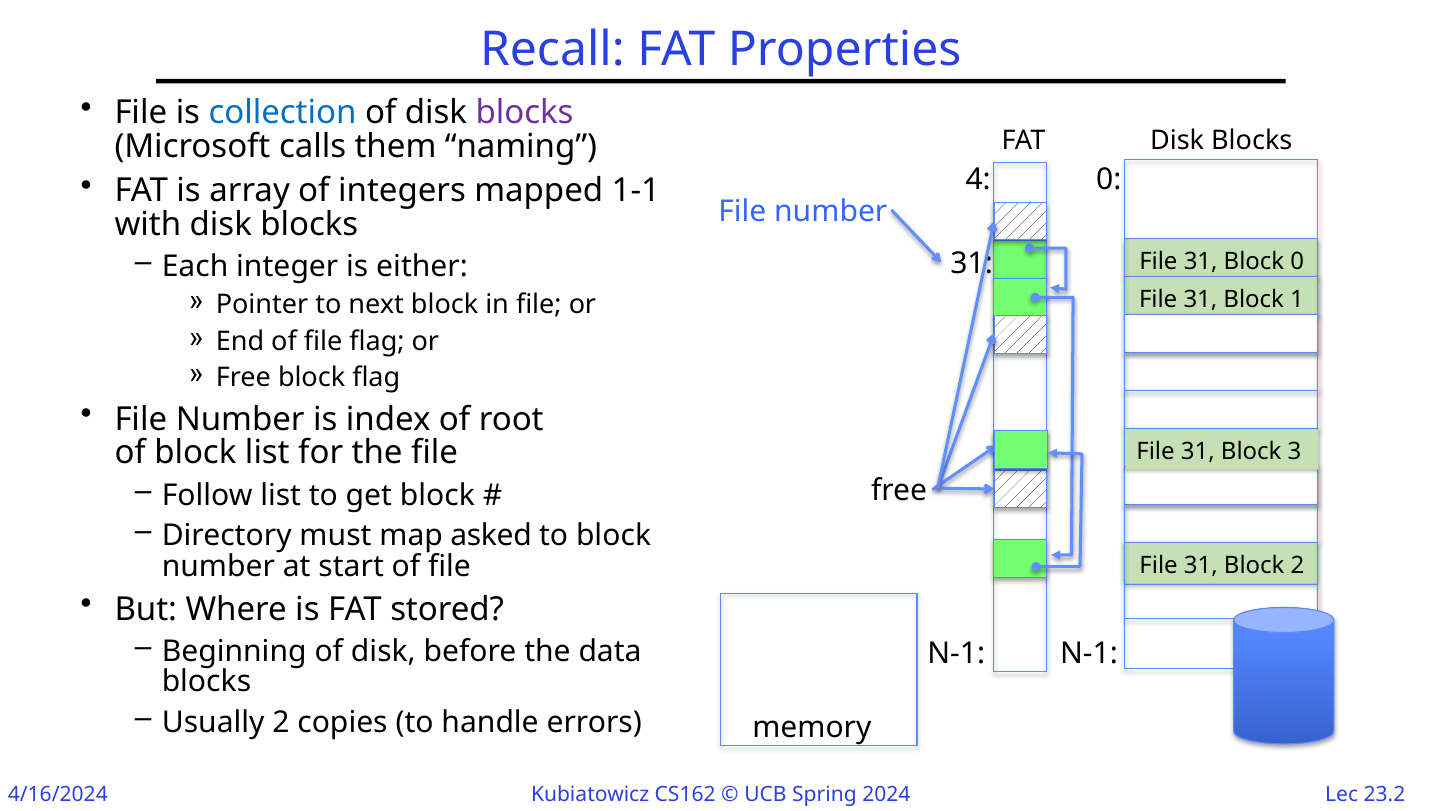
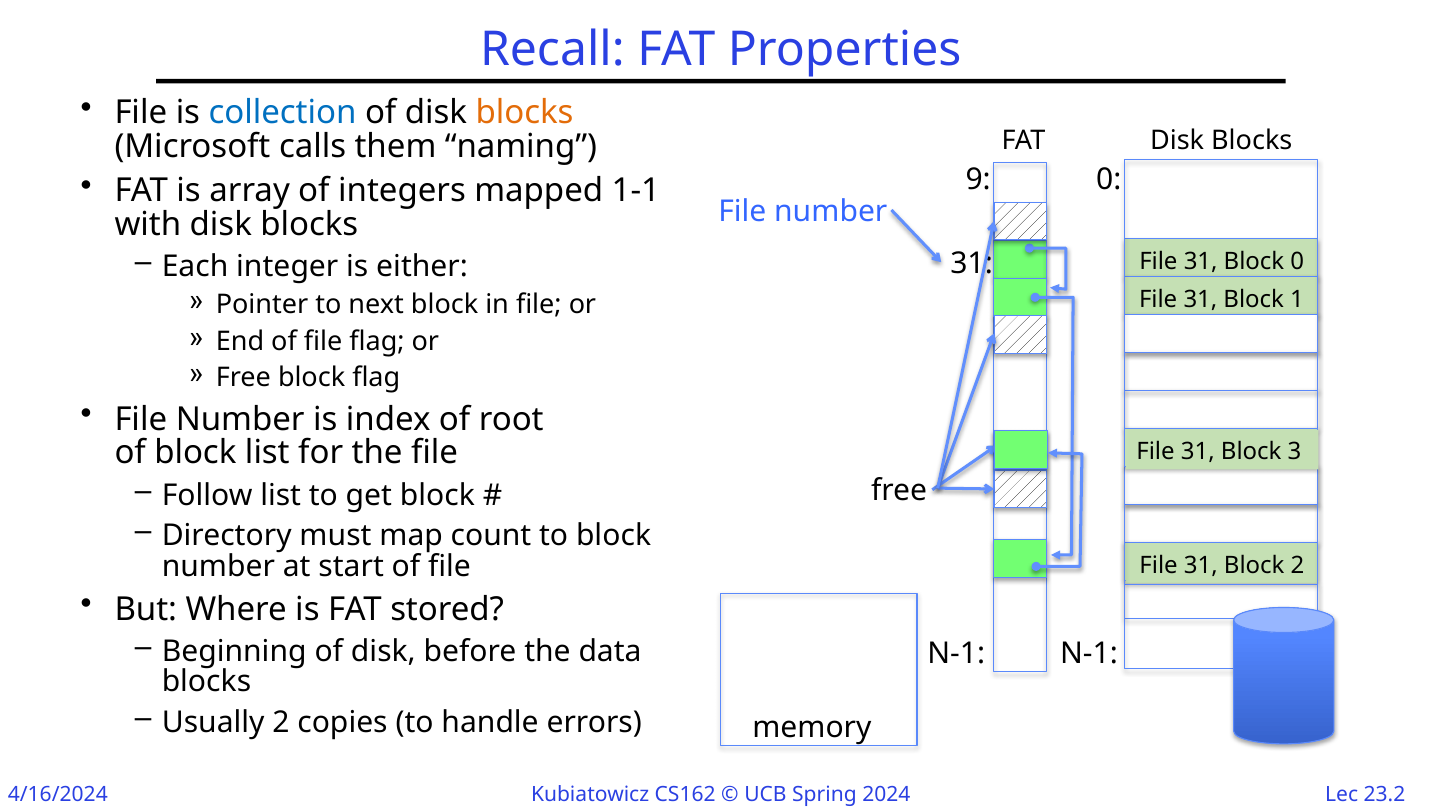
blocks at (525, 113) colour: purple -> orange
4: 4 -> 9
asked: asked -> count
